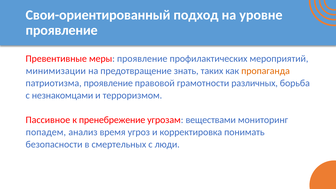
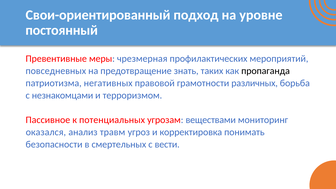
проявление at (62, 30): проявление -> постоянный
меры проявление: проявление -> чрезмерная
минимизации: минимизации -> повседневных
пропаганда colour: orange -> black
патриотизма проявление: проявление -> негативных
пренебрежение: пренебрежение -> потенциальных
попадем: попадем -> оказался
время: время -> травм
люди: люди -> вести
